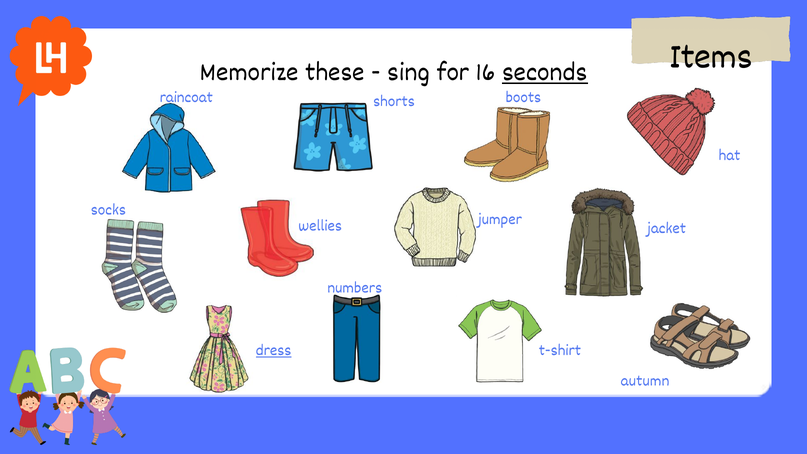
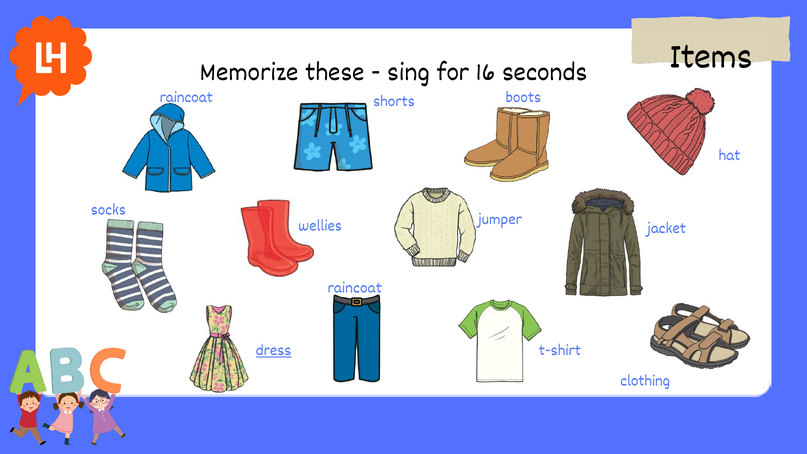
seconds underline: present -> none
numbers at (355, 287): numbers -> raincoat
autumn: autumn -> clothing
